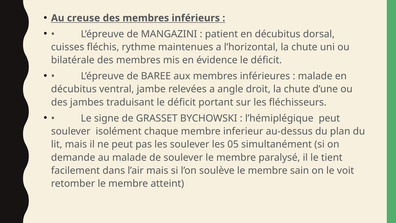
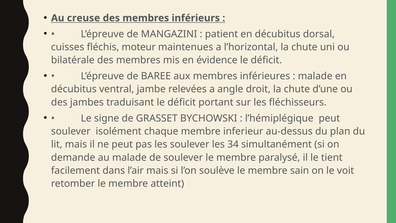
rythme: rythme -> moteur
05: 05 -> 34
